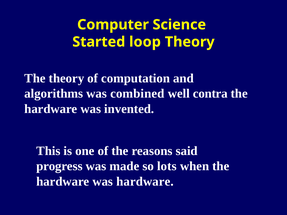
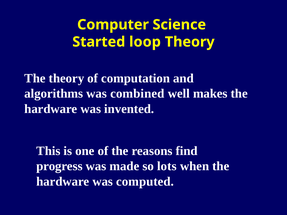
contra: contra -> makes
said: said -> find
was hardware: hardware -> computed
